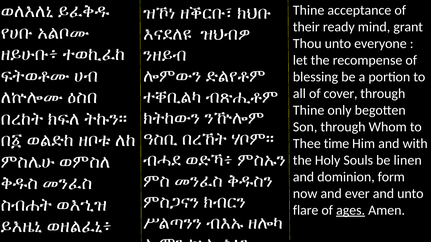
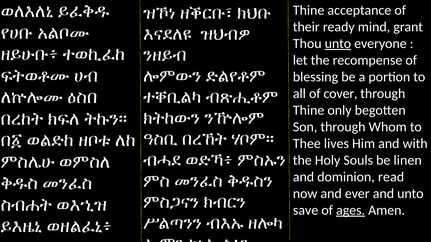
unto at (338, 44) underline: none -> present
time: time -> lives
form: form -> read
flare: flare -> save
